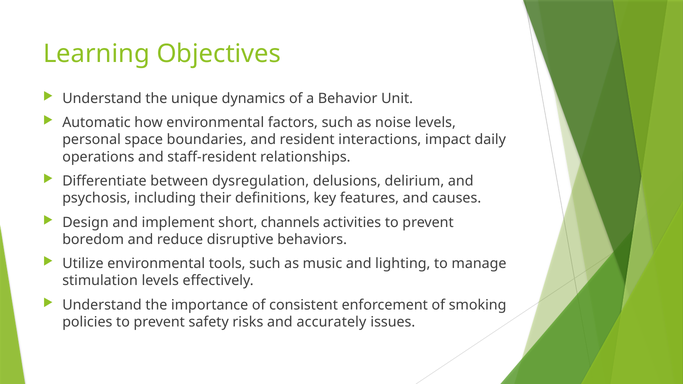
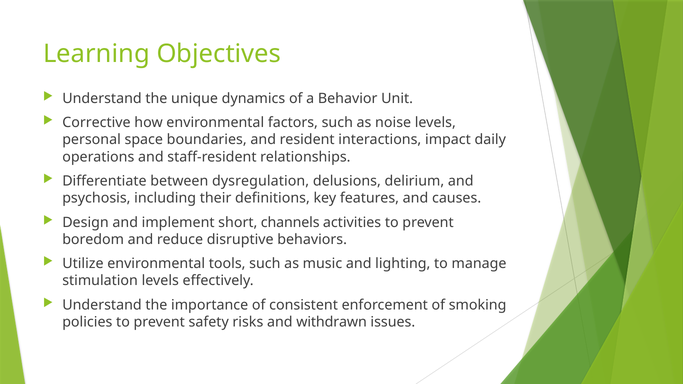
Automatic: Automatic -> Corrective
accurately: accurately -> withdrawn
